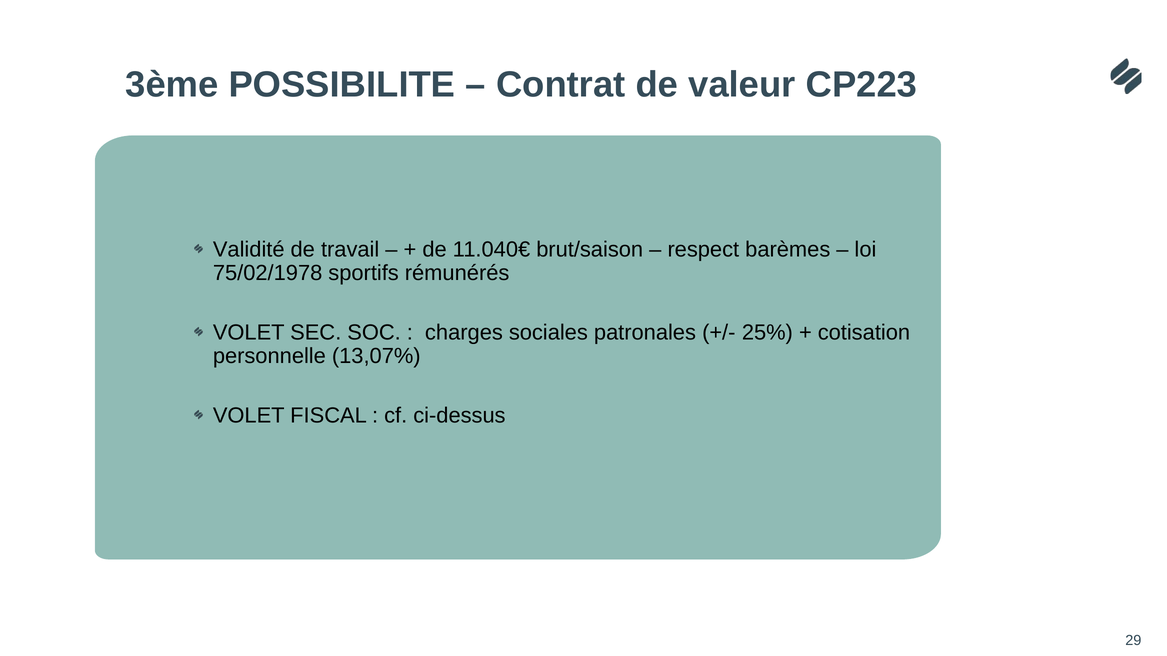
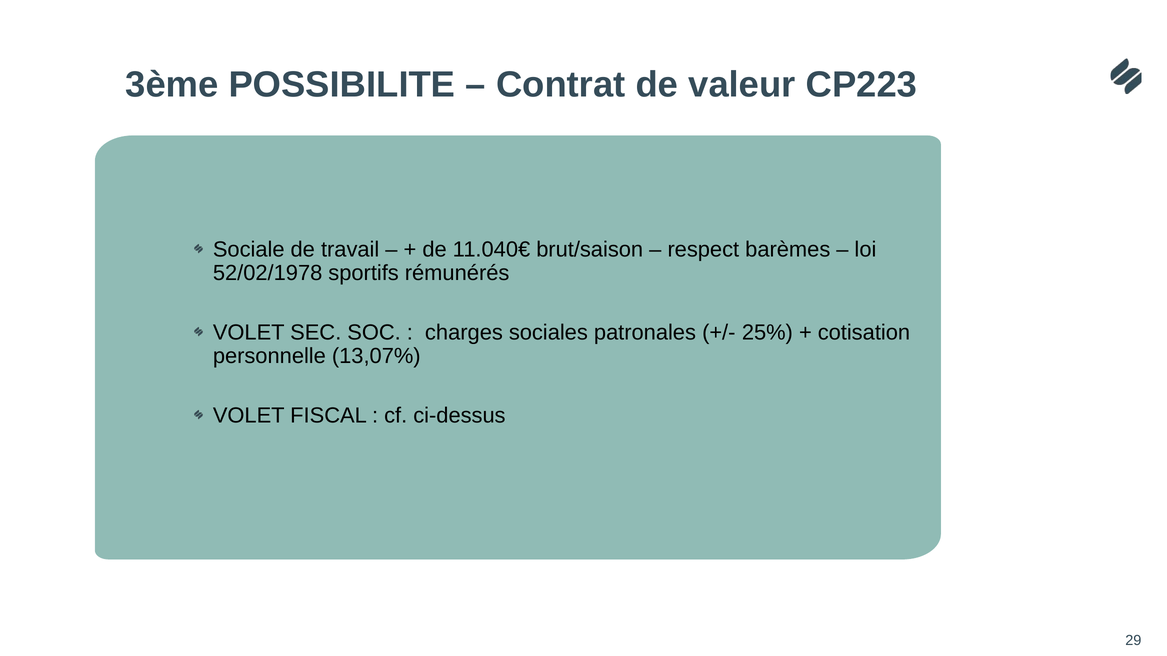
Validité: Validité -> Sociale
75/02/1978: 75/02/1978 -> 52/02/1978
